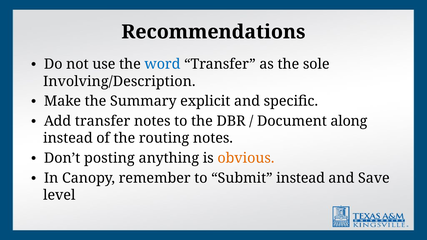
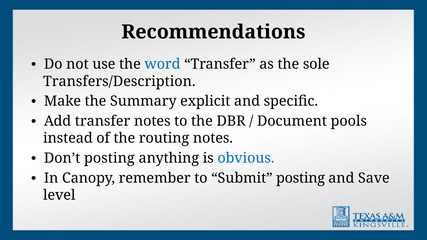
Involving/Description: Involving/Description -> Transfers/Description
along: along -> pools
obvious colour: orange -> blue
Submit instead: instead -> posting
